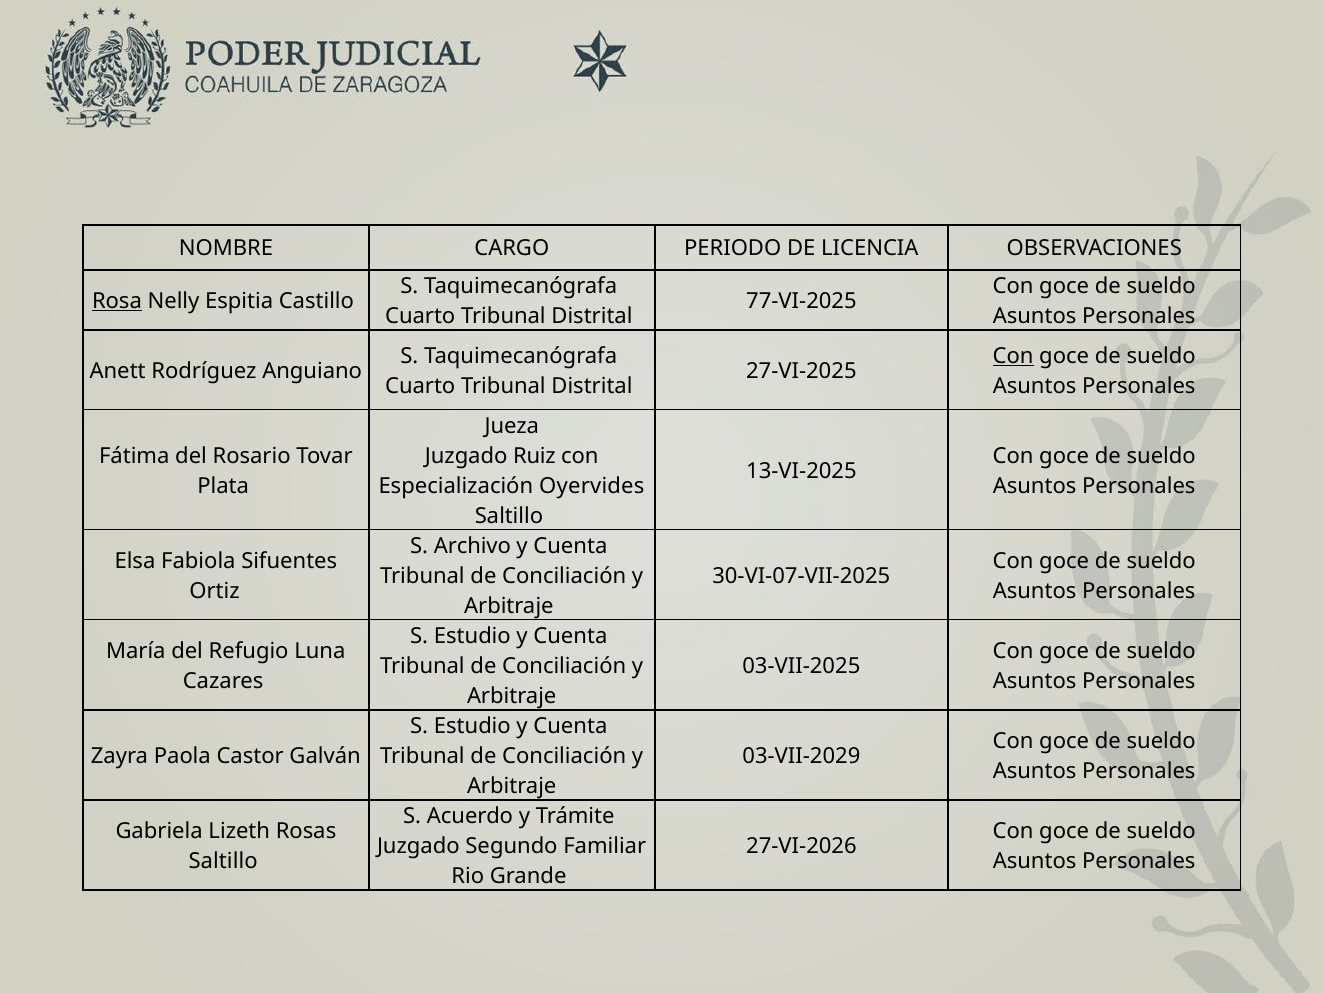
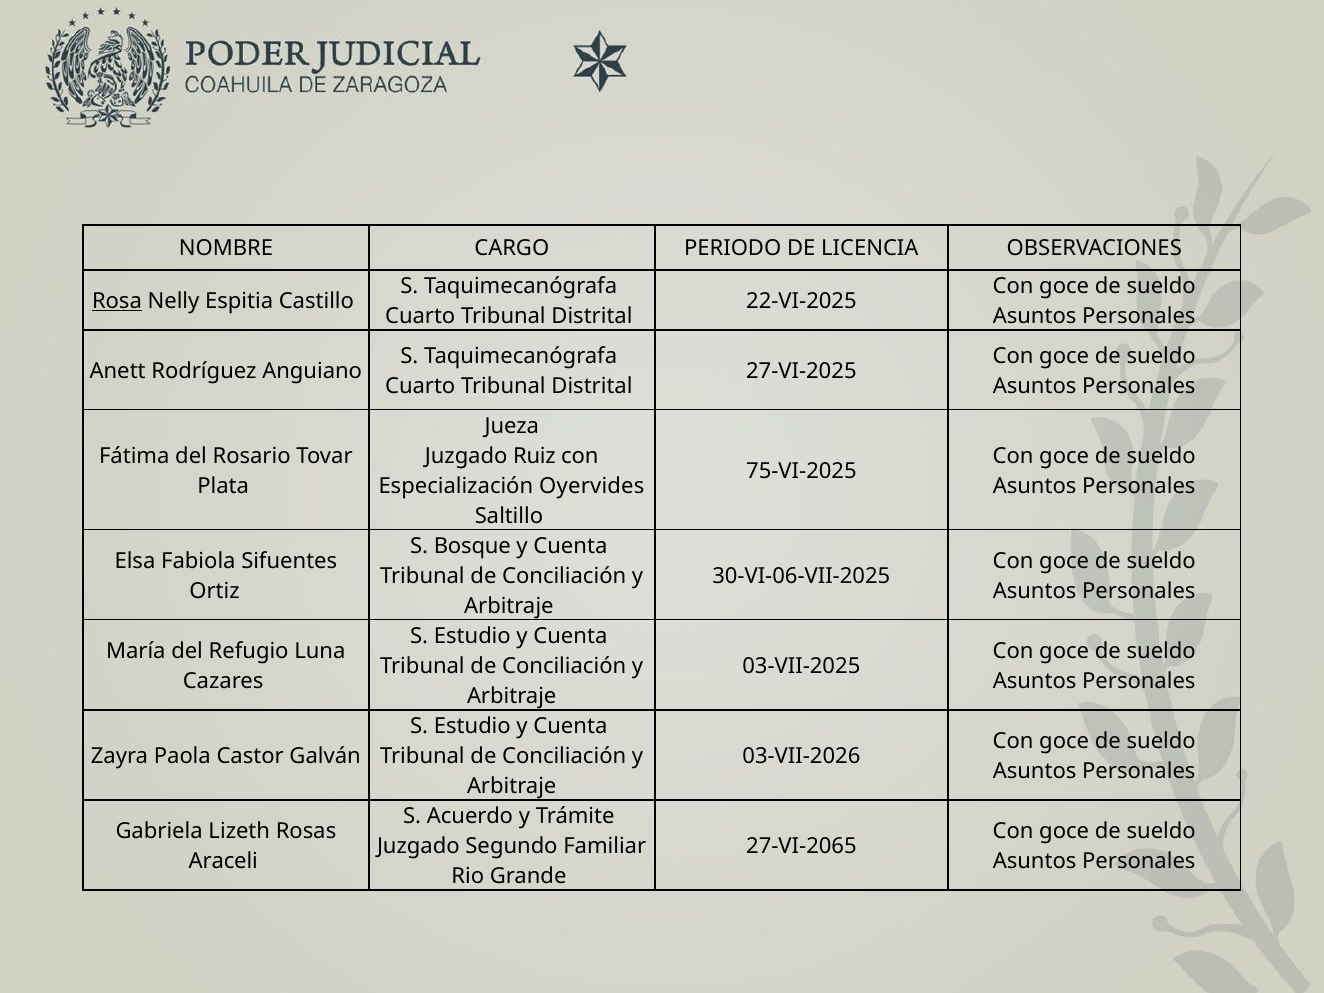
77-VI-2025: 77-VI-2025 -> 22-VI-2025
Con at (1013, 356) underline: present -> none
13-VI-2025: 13-VI-2025 -> 75-VI-2025
Archivo: Archivo -> Bosque
30-VI-07-VII-2025: 30-VI-07-VII-2025 -> 30-VI-06-VII-2025
03-VII-2029: 03-VII-2029 -> 03-VII-2026
27-VI-2026: 27-VI-2026 -> 27-VI-2065
Saltillo at (223, 861): Saltillo -> Araceli
